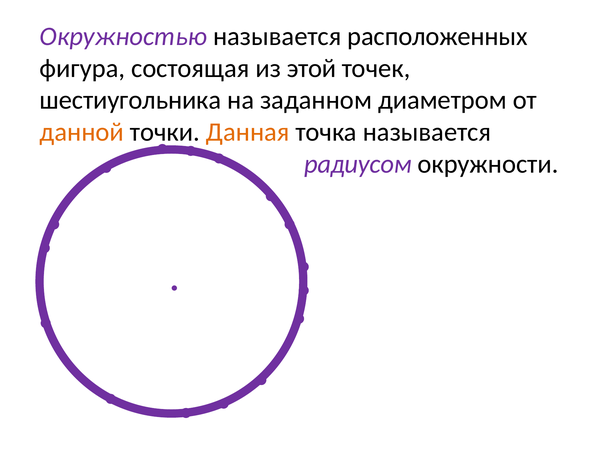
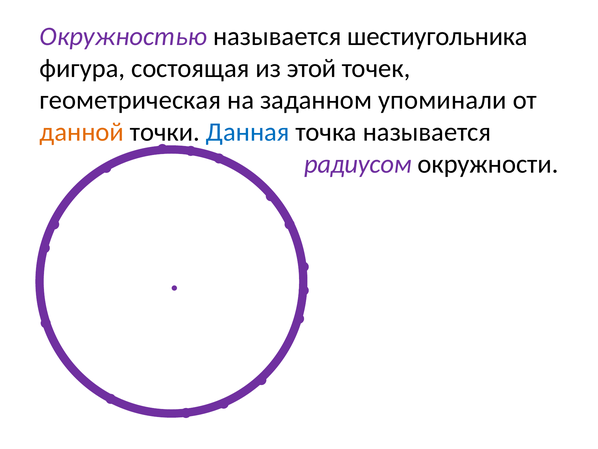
расположенных: расположенных -> шестиугольника
шестиугольника: шестиугольника -> геометрическая
диаметром: диаметром -> упоминали
Данная colour: orange -> blue
